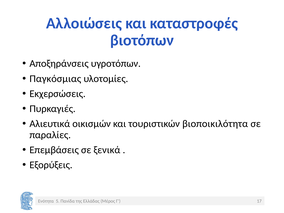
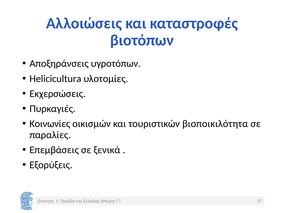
Παγκόσμιας: Παγκόσμιας -> Helicicultura
Αλιευτικά: Αλιευτικά -> Κοινωνίες
